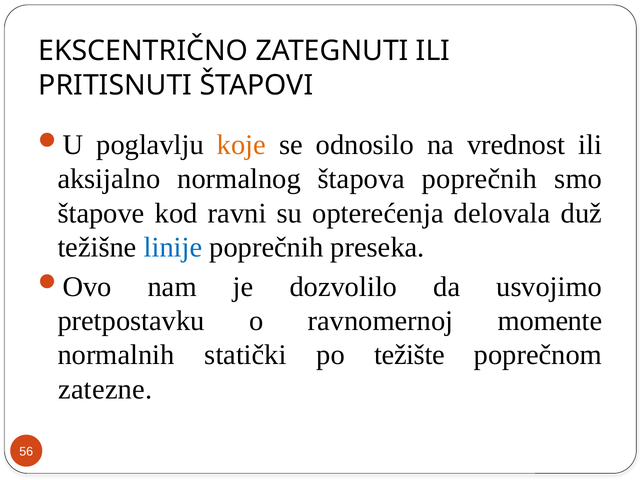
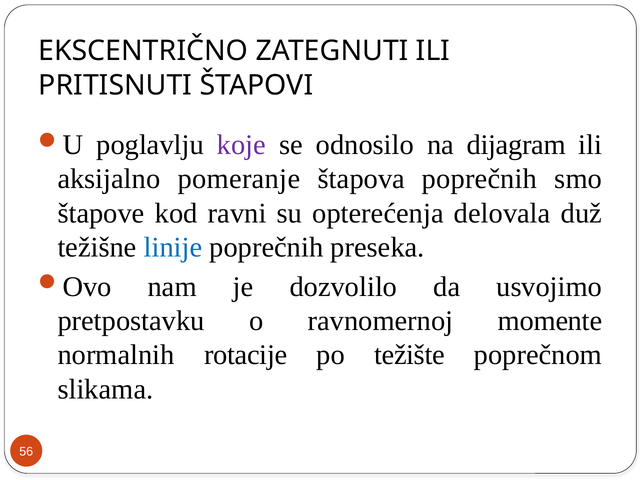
koje colour: orange -> purple
vrednost: vrednost -> dijagram
normalnog: normalnog -> pomeranje
statički: statički -> rotacije
zatezne: zatezne -> slikama
